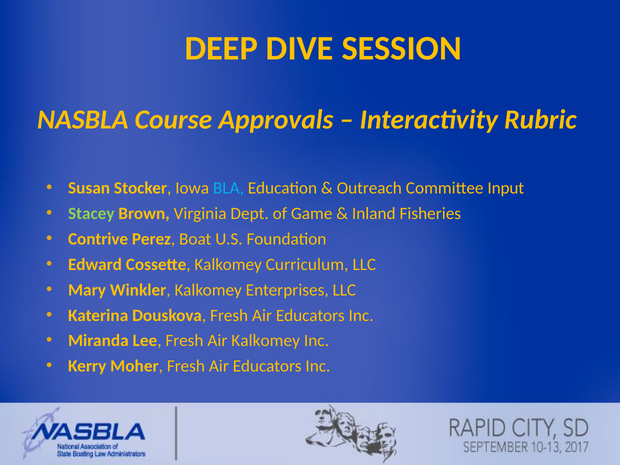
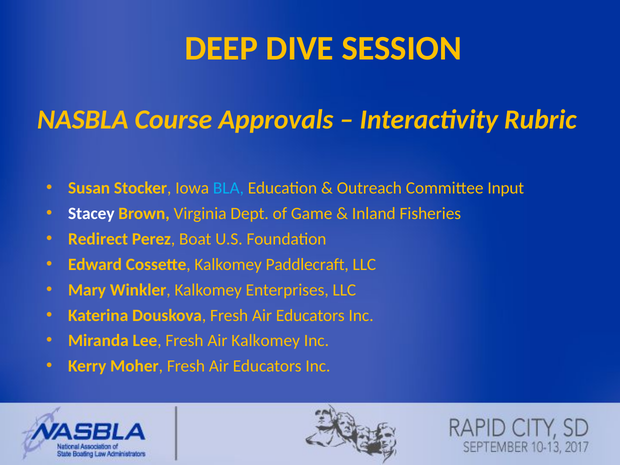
Stacey colour: light green -> white
Contrive: Contrive -> Redirect
Curriculum: Curriculum -> Paddlecraft
